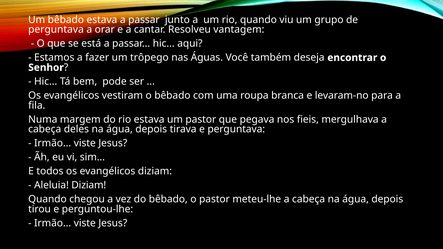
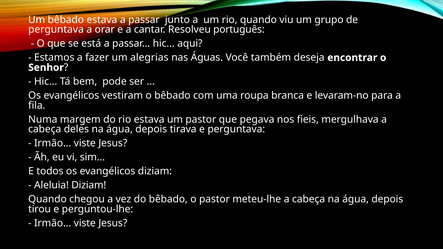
vantagem: vantagem -> português
trôpego: trôpego -> alegrias
